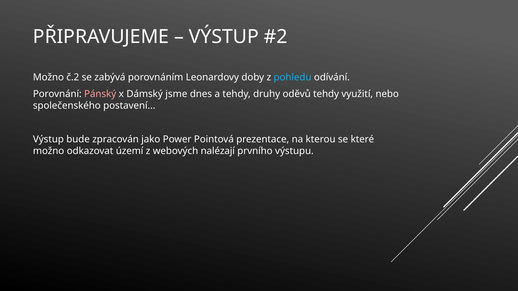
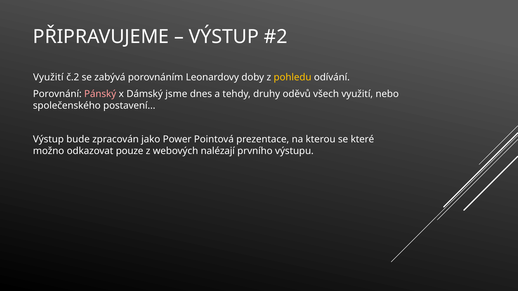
Možno at (48, 77): Možno -> Využití
pohledu colour: light blue -> yellow
oděvů tehdy: tehdy -> všech
území: území -> pouze
